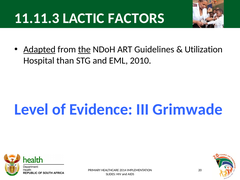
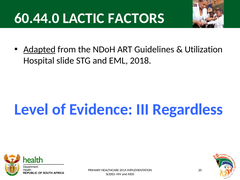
11.11.3: 11.11.3 -> 60.44.0
the underline: present -> none
than: than -> slide
2010: 2010 -> 2018
Grimwade: Grimwade -> Regardless
